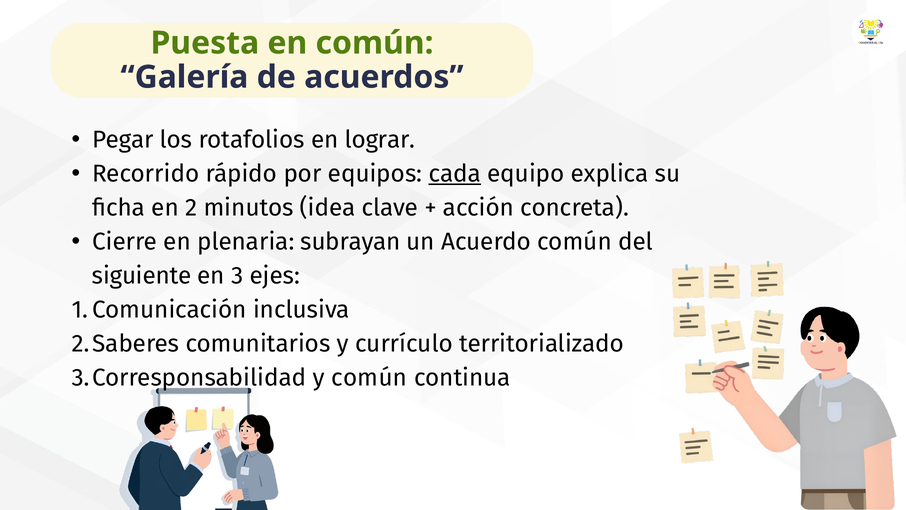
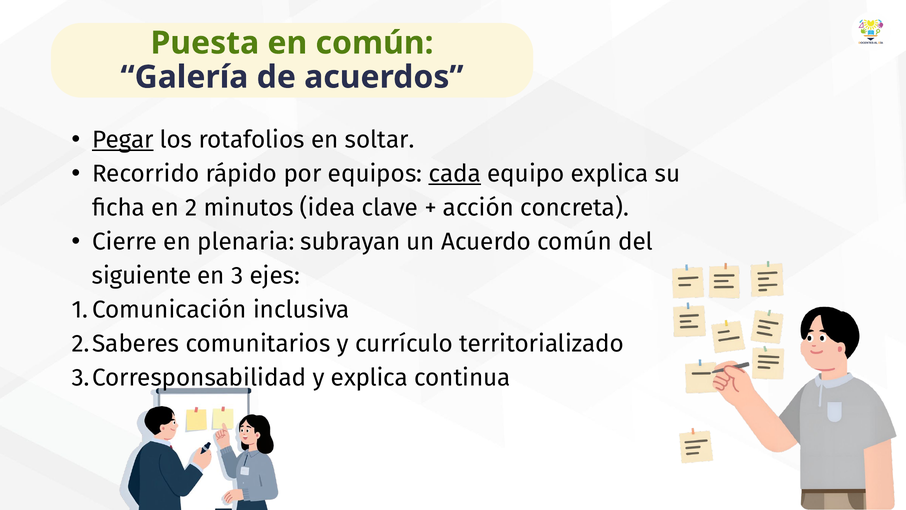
Pegar underline: none -> present
lograr: lograr -> soltar
y común: común -> explica
